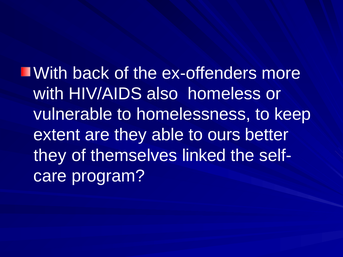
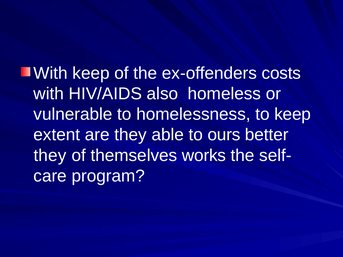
With back: back -> keep
more: more -> costs
linked: linked -> works
